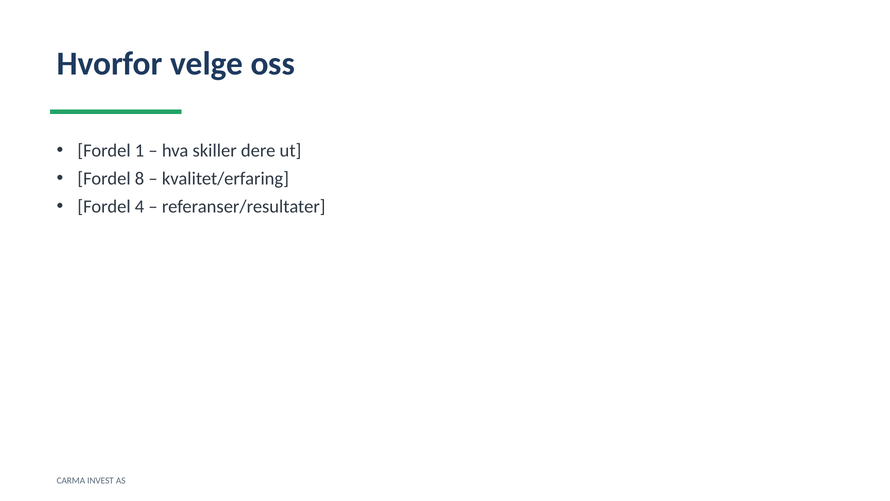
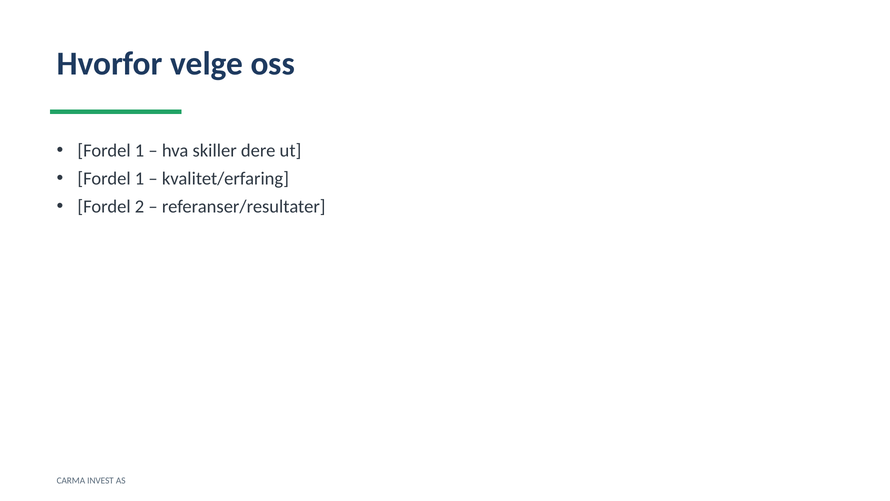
8 at (140, 179): 8 -> 1
4: 4 -> 2
